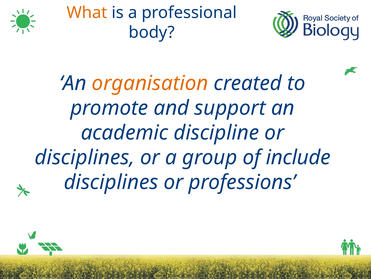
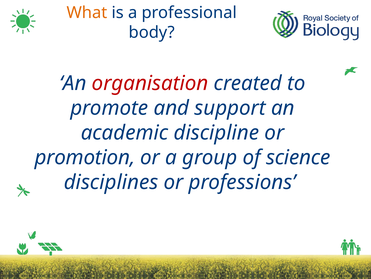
organisation colour: orange -> red
disciplines at (85, 157): disciplines -> promotion
include: include -> science
